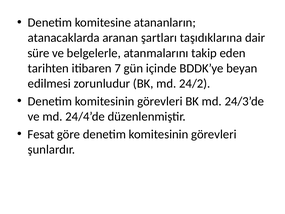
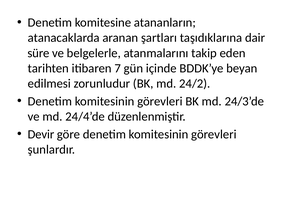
Fesat: Fesat -> Devir
